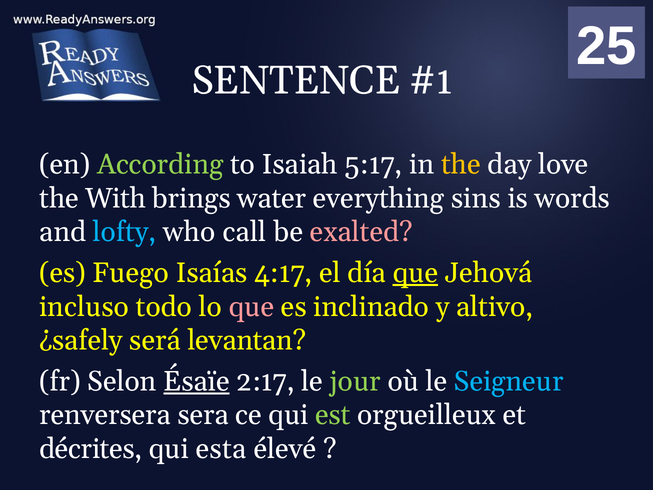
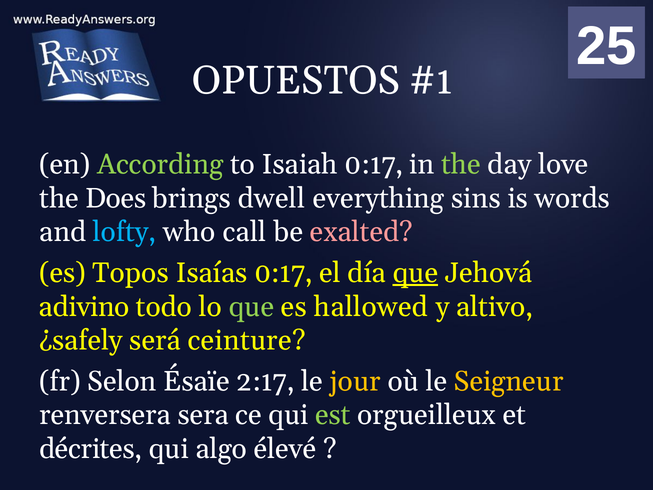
SENTENCE: SENTENCE -> OPUESTOS
Isaiah 5:17: 5:17 -> 0:17
the at (461, 165) colour: yellow -> light green
With: With -> Does
water: water -> dwell
Fuego: Fuego -> Topos
Isaías 4:17: 4:17 -> 0:17
incluso: incluso -> adivino
que at (252, 307) colour: pink -> light green
inclinado: inclinado -> hallowed
levantan: levantan -> ceinture
Ésaïe underline: present -> none
jour colour: light green -> yellow
Seigneur colour: light blue -> yellow
esta: esta -> algo
